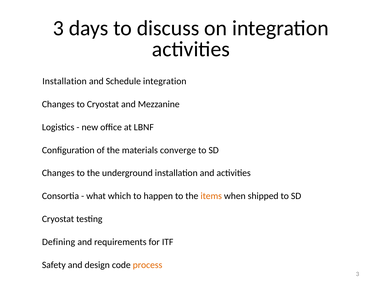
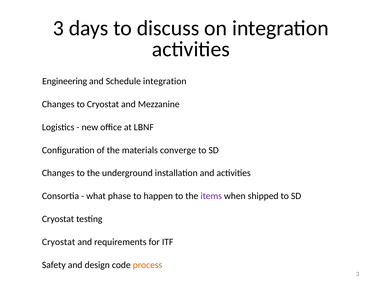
Installation at (65, 81): Installation -> Engineering
which: which -> phase
items colour: orange -> purple
Defining at (59, 242): Defining -> Cryostat
